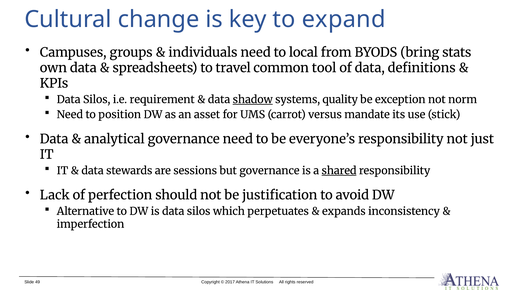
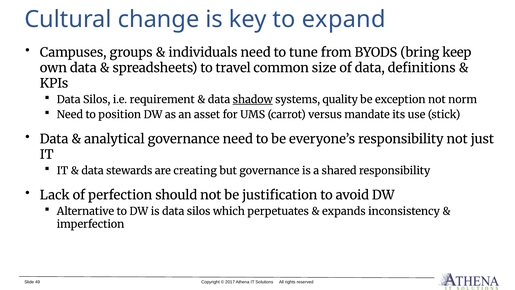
local: local -> tune
stats: stats -> keep
tool: tool -> size
sessions: sessions -> creating
shared underline: present -> none
